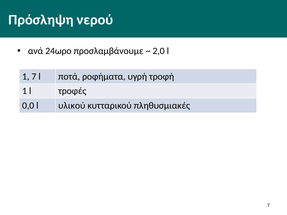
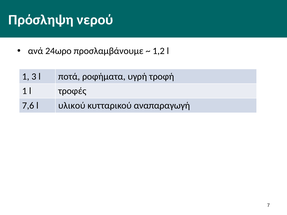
2,0: 2,0 -> 1,2
1 7: 7 -> 3
0,0: 0,0 -> 7,6
πληθυσμιακές: πληθυσμιακές -> αναπαραγωγή
